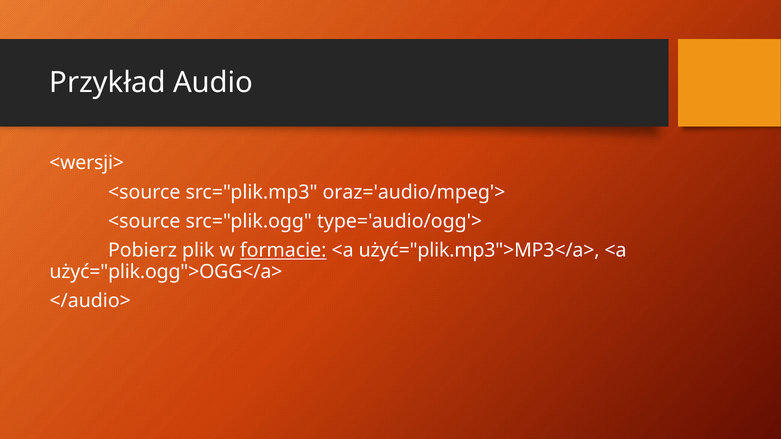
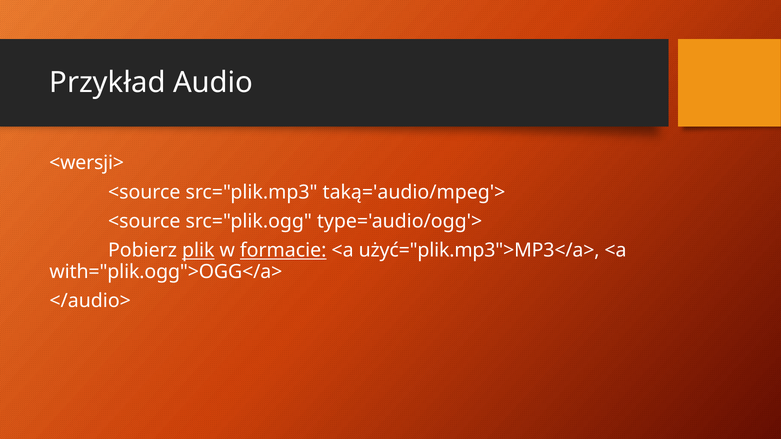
oraz='audio/mpeg'>: oraz='audio/mpeg'> -> taką='audio/mpeg'>
plik underline: none -> present
użyć="plik.ogg">OGG</a>: użyć="plik.ogg">OGG</a> -> with="plik.ogg">OGG</a>
